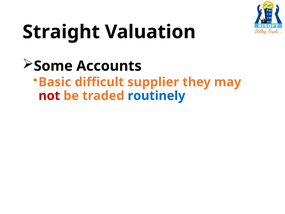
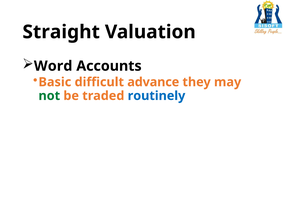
Some: Some -> Word
supplier: supplier -> advance
not colour: red -> green
